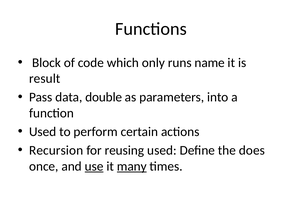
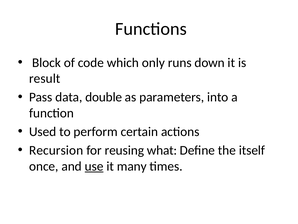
name: name -> down
reusing used: used -> what
does: does -> itself
many underline: present -> none
